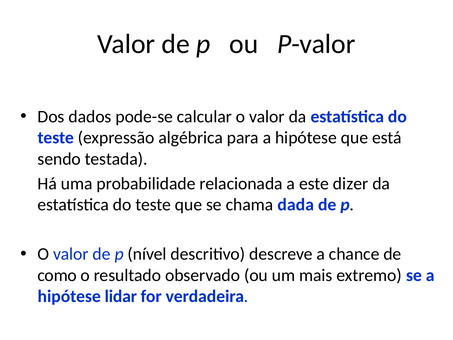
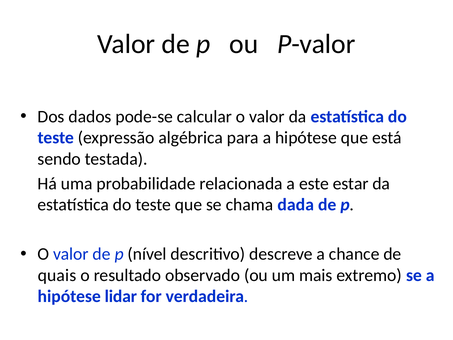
dizer: dizer -> estar
como: como -> quais
